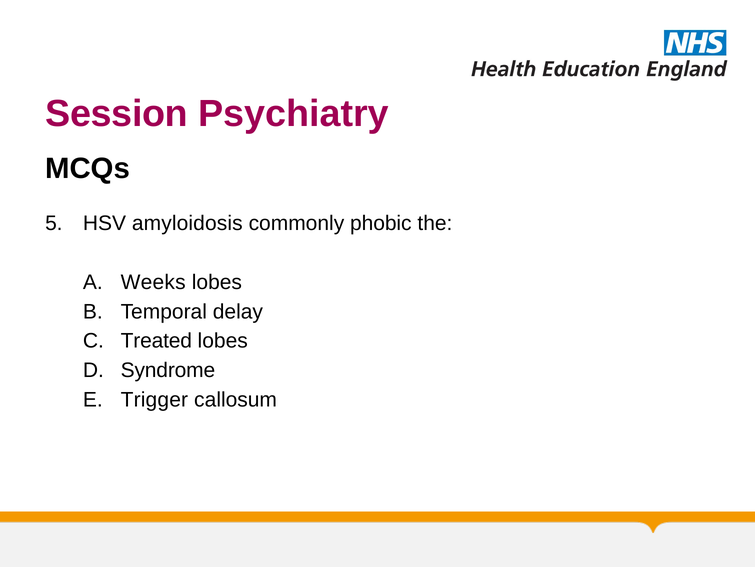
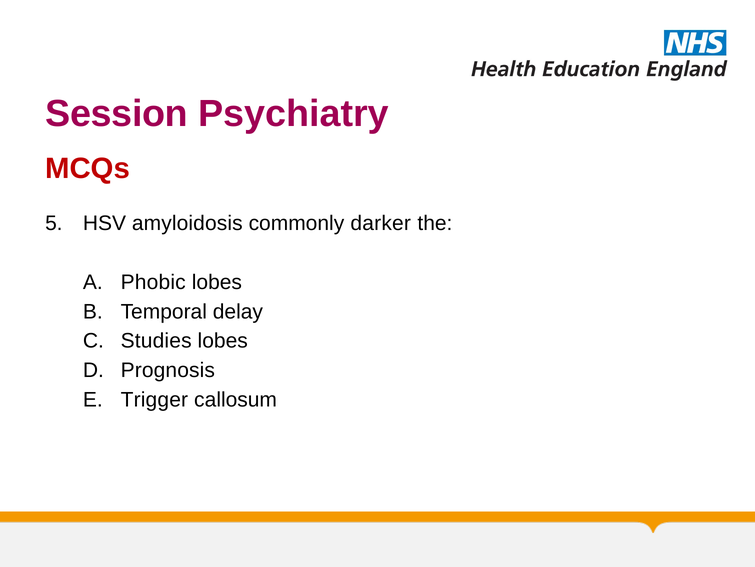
MCQs colour: black -> red
phobic: phobic -> darker
Weeks: Weeks -> Phobic
Treated: Treated -> Studies
Syndrome: Syndrome -> Prognosis
